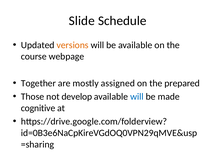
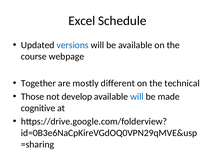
Slide: Slide -> Excel
versions colour: orange -> blue
assigned: assigned -> different
prepared: prepared -> technical
